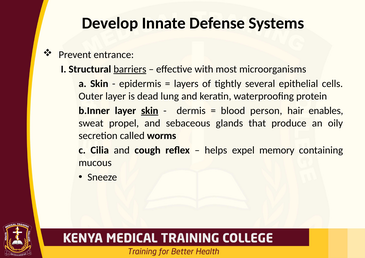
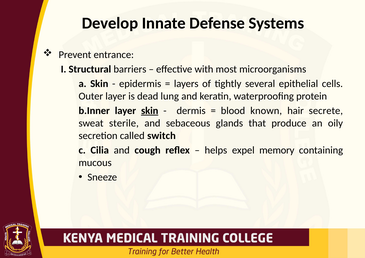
barriers underline: present -> none
person: person -> known
enables: enables -> secrete
propel: propel -> sterile
worms: worms -> switch
